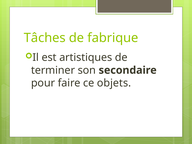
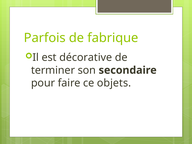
Tâches: Tâches -> Parfois
artistiques: artistiques -> décorative
